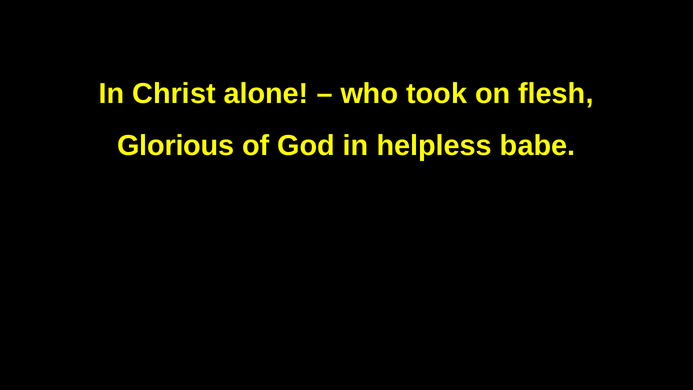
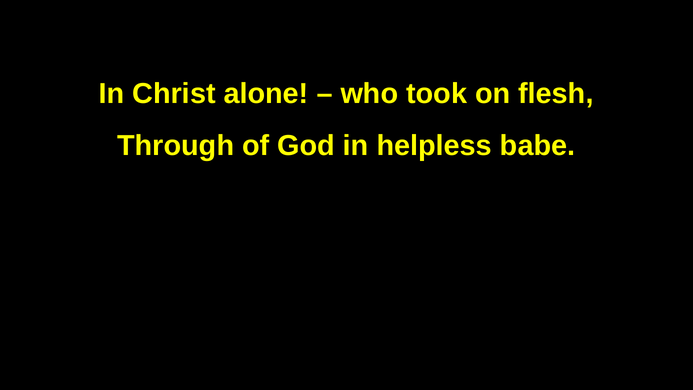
Glorious: Glorious -> Through
